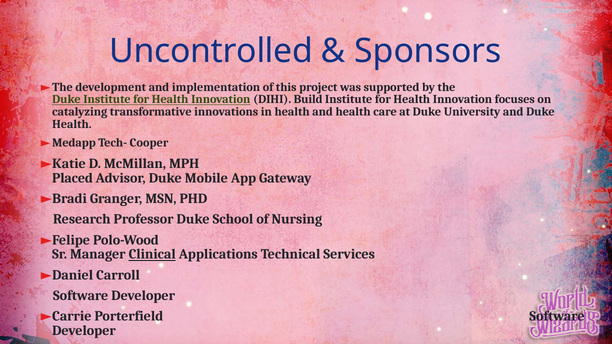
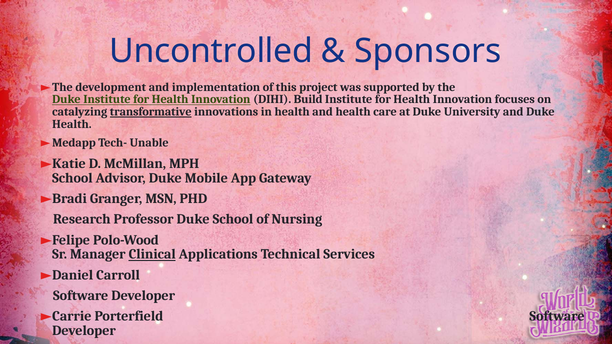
transformative underline: none -> present
Cooper: Cooper -> Unable
Placed at (73, 178): Placed -> School
